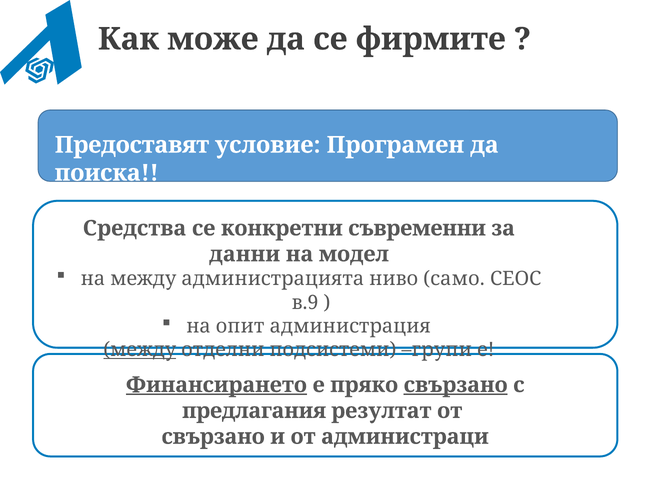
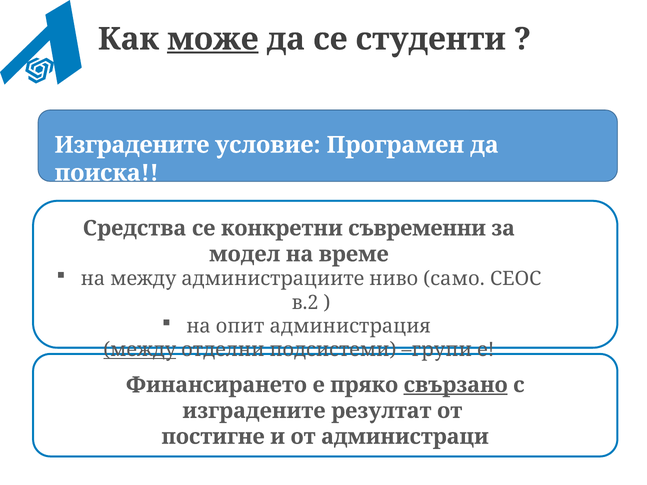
може underline: none -> present
фирмите: фирмите -> студенти
Предоставят at (132, 145): Предоставят -> Изградените
данни: данни -> модел
модел: модел -> време
администрацията: администрацията -> администрациите
в.9: в.9 -> в.2
Финансирането underline: present -> none
предлагания at (254, 411): предлагания -> изградените
свързано at (213, 437): свързано -> постигне
